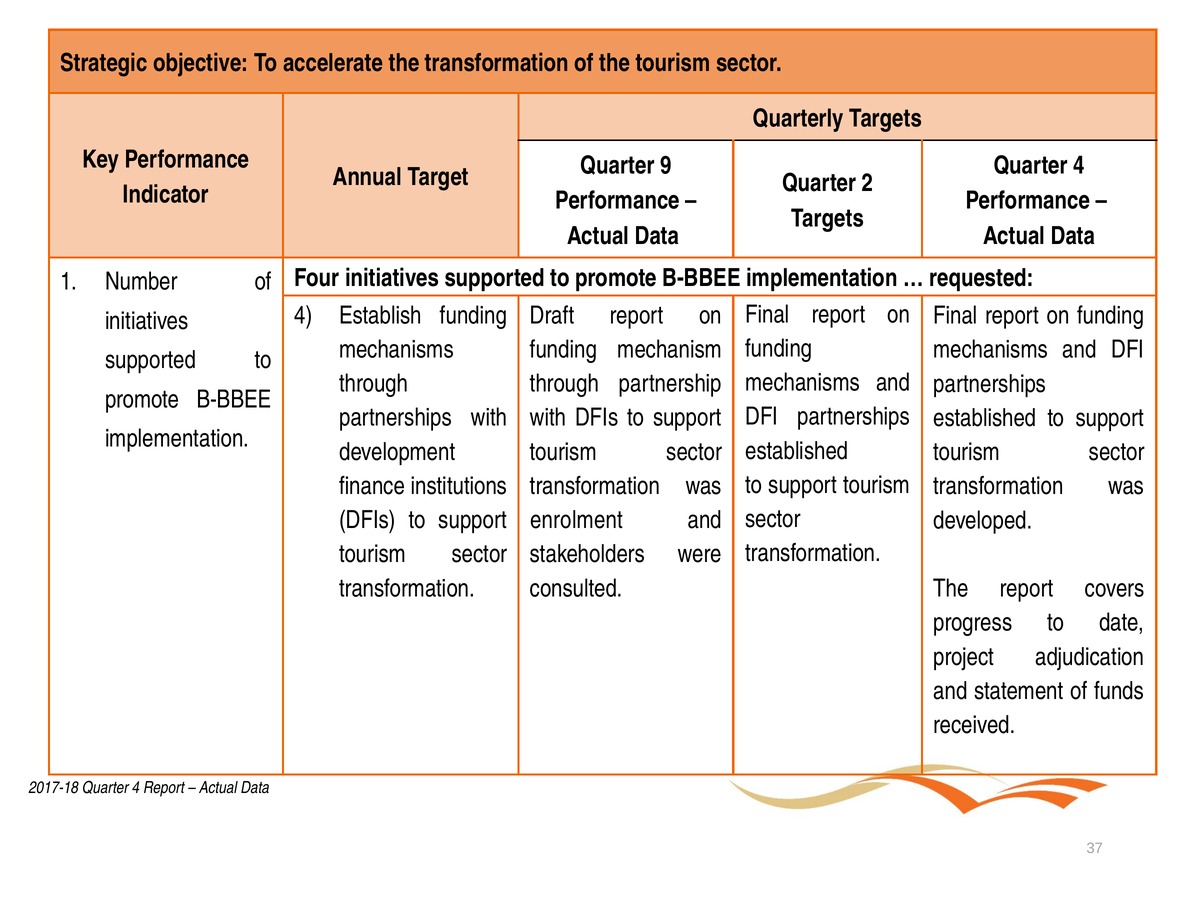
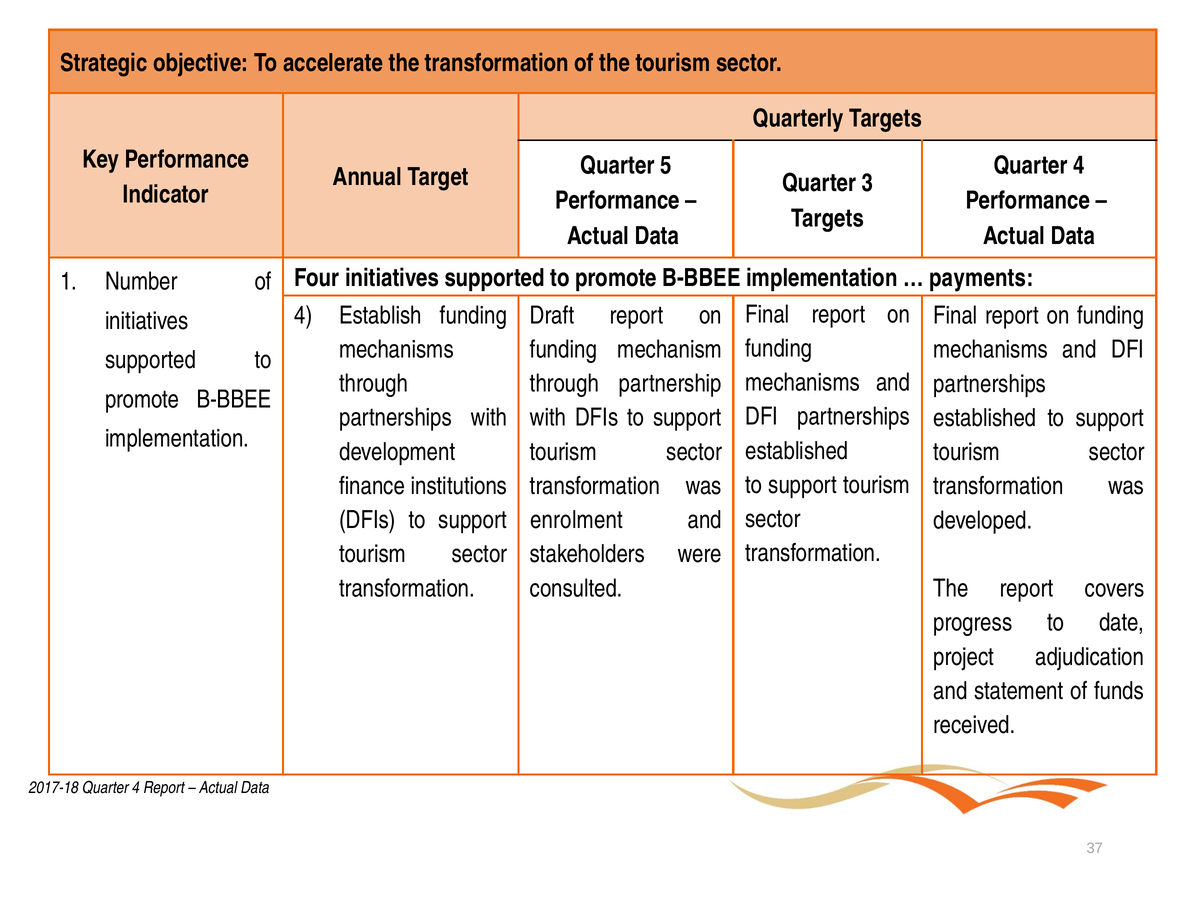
9: 9 -> 5
2: 2 -> 3
requested: requested -> payments
